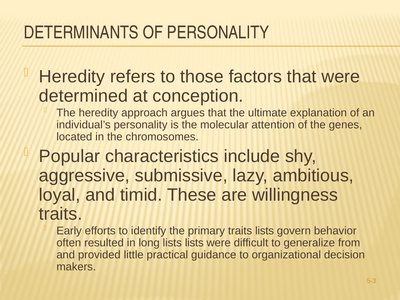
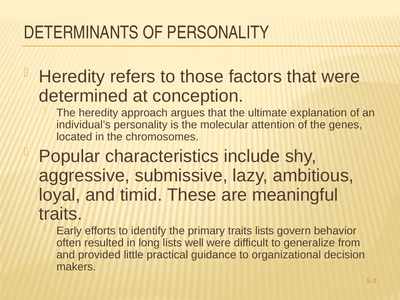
willingness: willingness -> meaningful
lists lists: lists -> well
